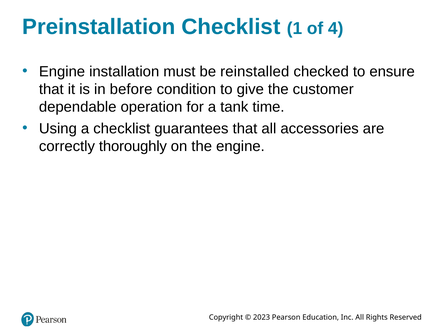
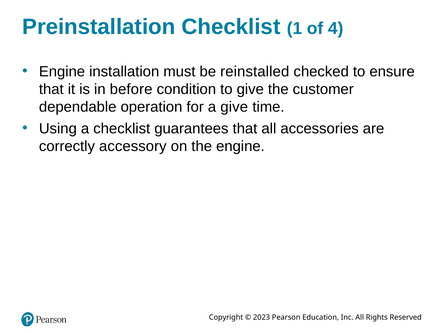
a tank: tank -> give
thoroughly: thoroughly -> accessory
